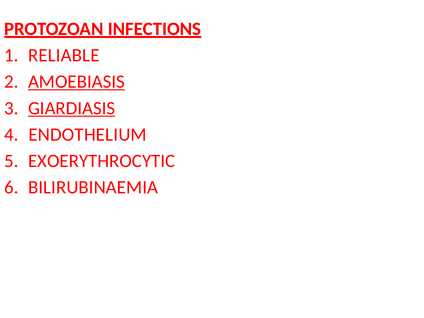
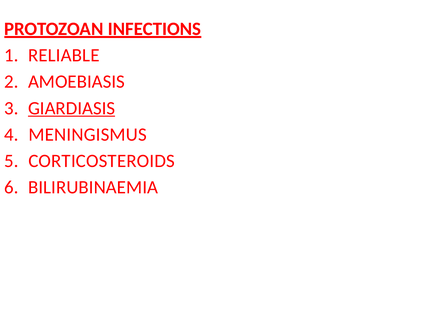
AMOEBIASIS underline: present -> none
ENDOTHELIUM: ENDOTHELIUM -> MENINGISMUS
EXOERYTHROCYTIC: EXOERYTHROCYTIC -> CORTICOSTEROIDS
